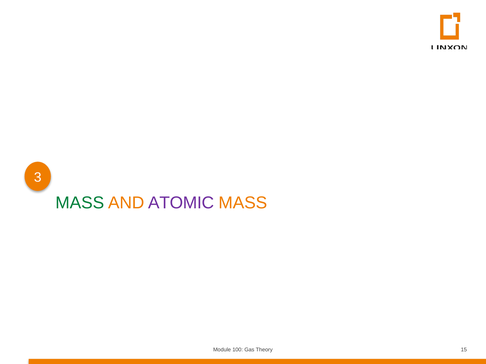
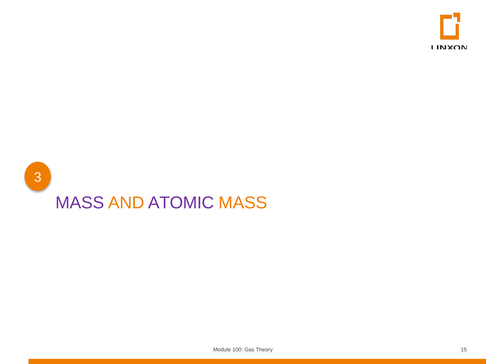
MASS at (80, 203) colour: green -> purple
